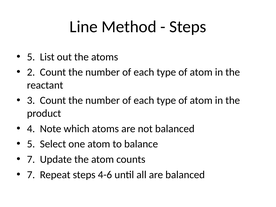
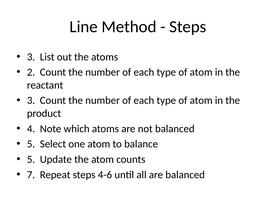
5 at (31, 57): 5 -> 3
7 at (31, 159): 7 -> 5
